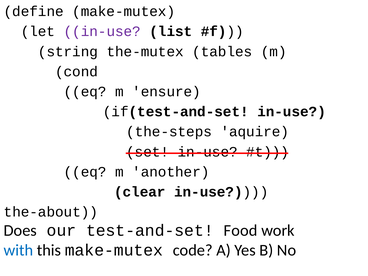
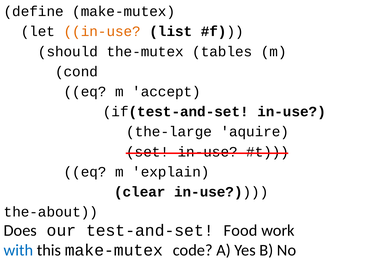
in-use at (102, 31) colour: purple -> orange
string: string -> should
ensure: ensure -> accept
the-steps: the-steps -> the-large
another: another -> explain
